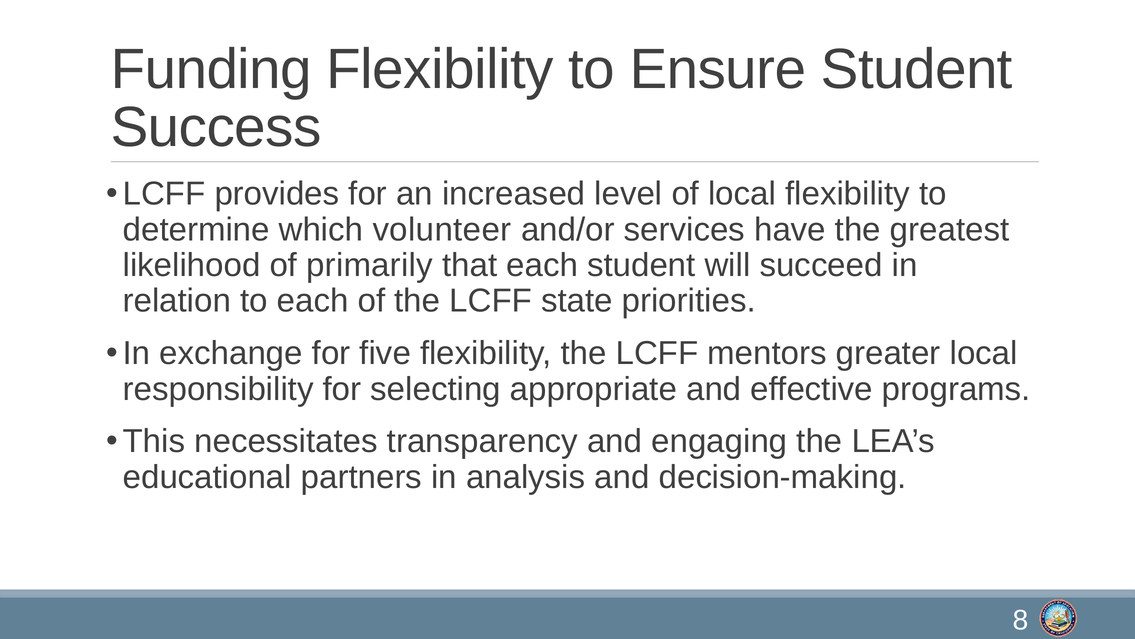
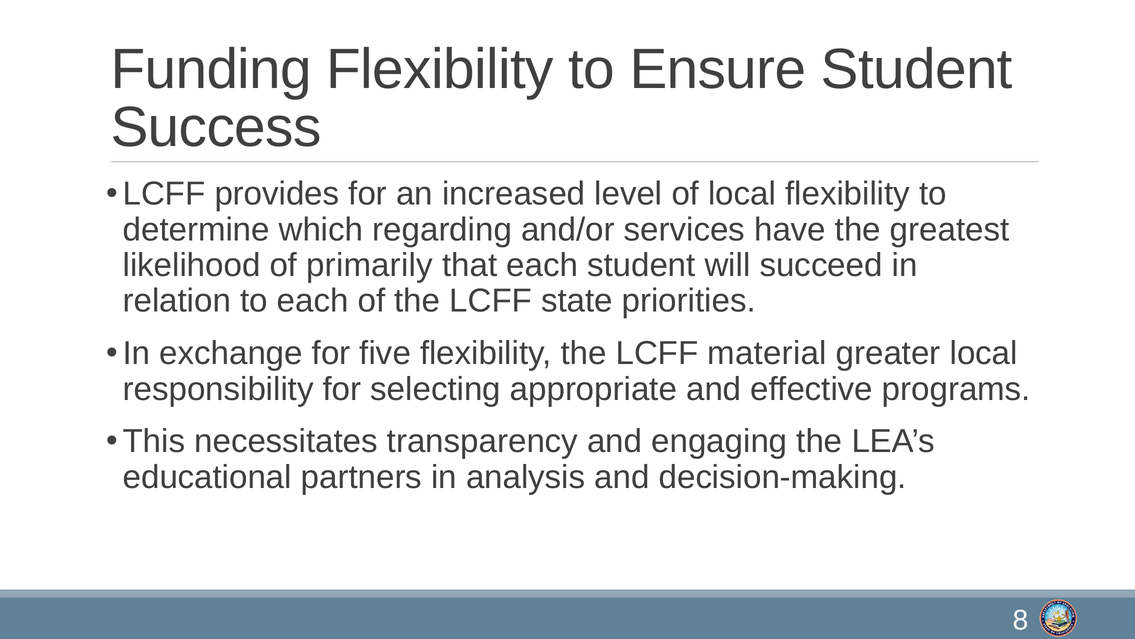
volunteer: volunteer -> regarding
mentors: mentors -> material
